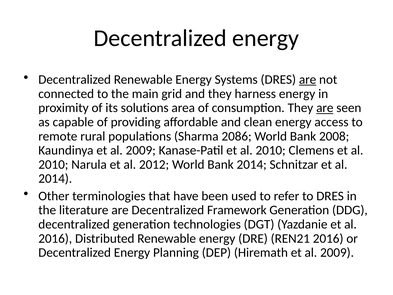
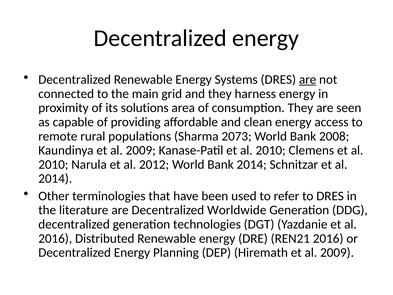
are at (325, 108) underline: present -> none
2086: 2086 -> 2073
Framework: Framework -> Worldwide
